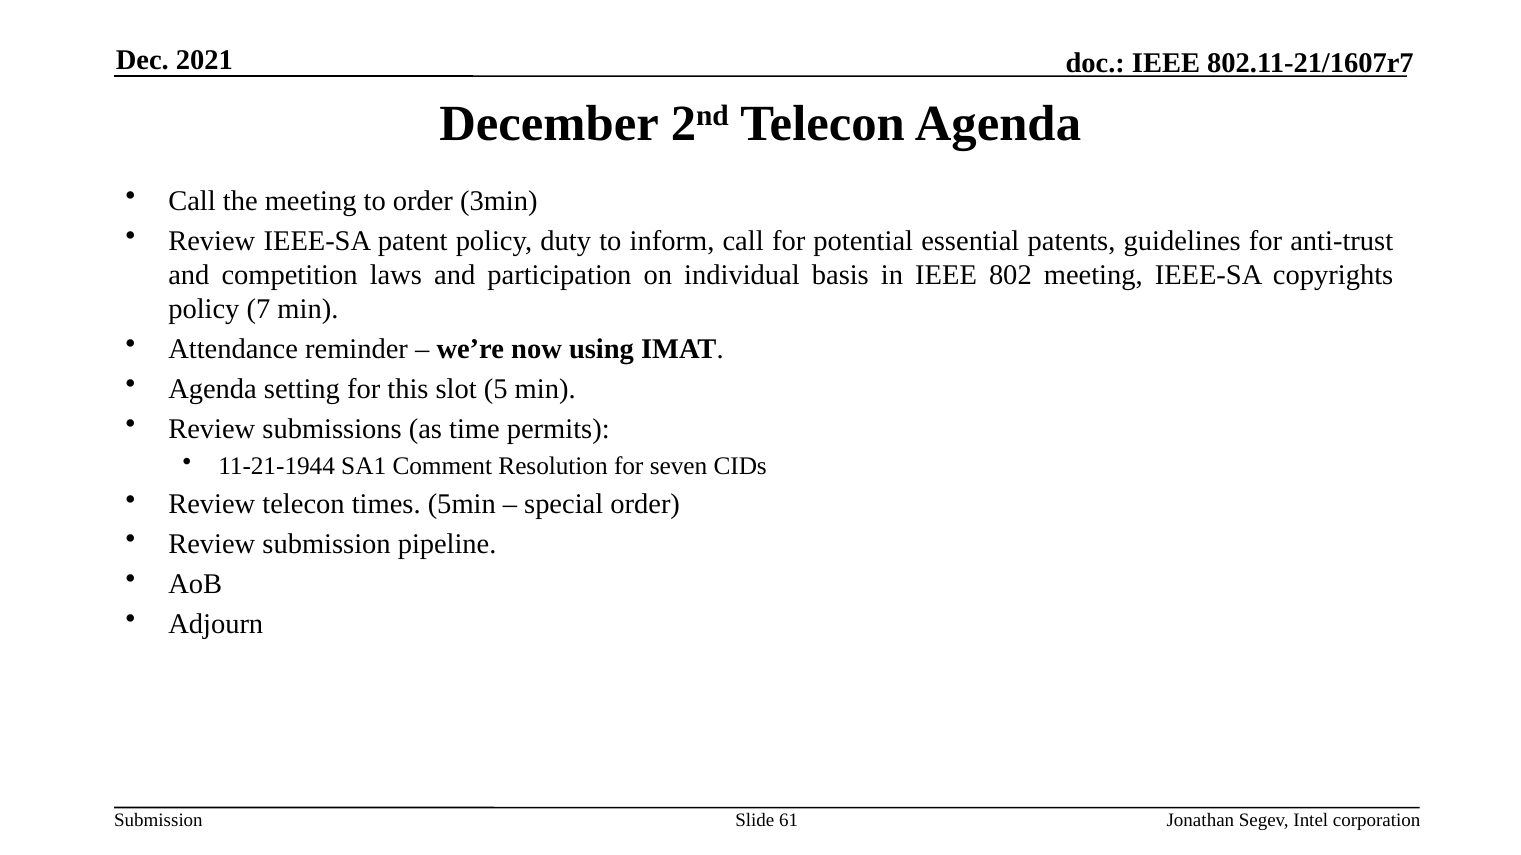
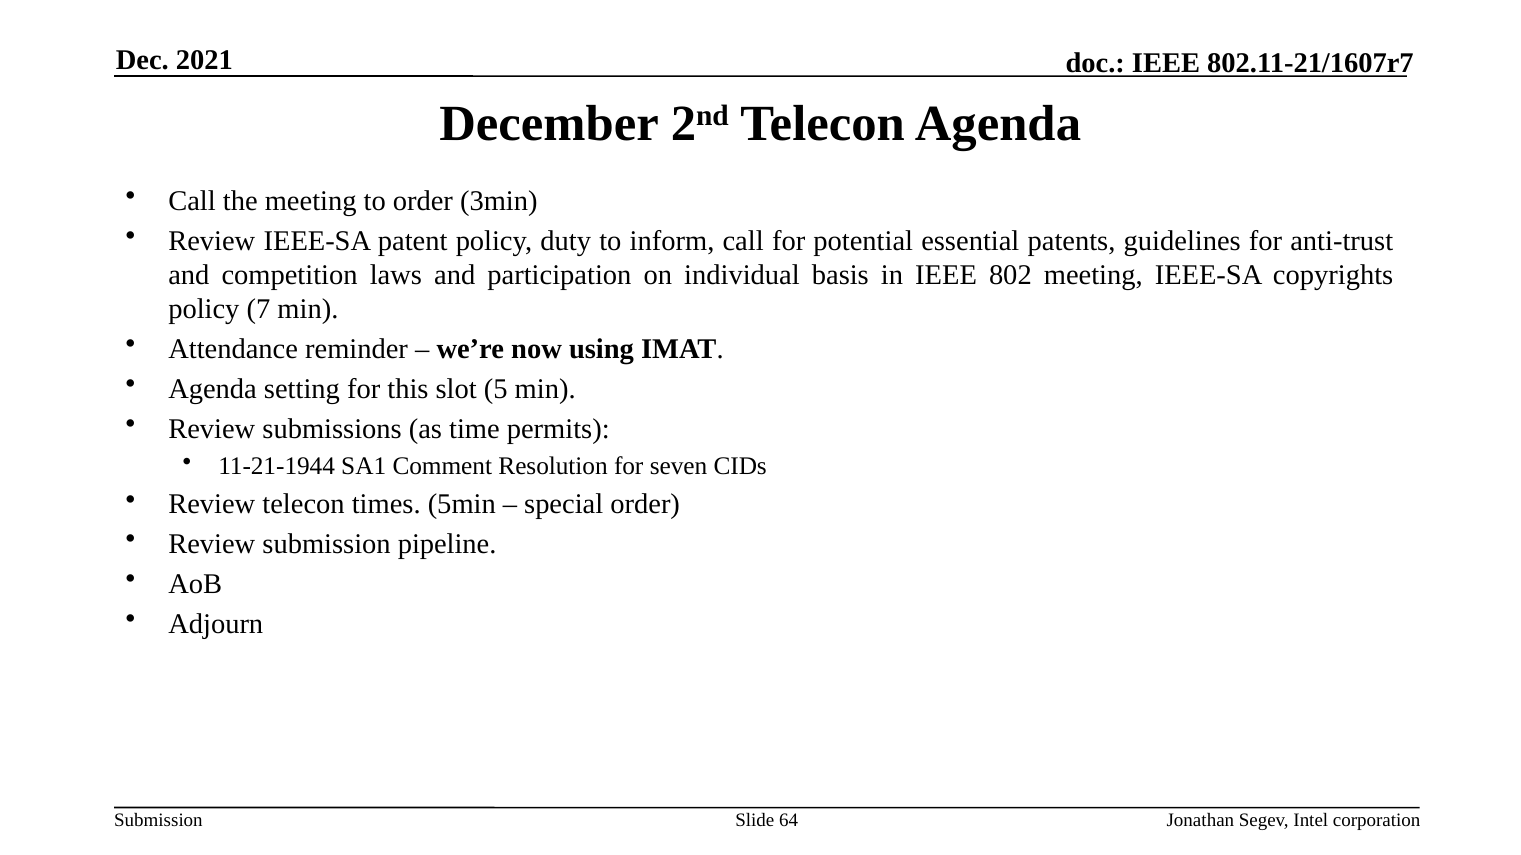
61: 61 -> 64
